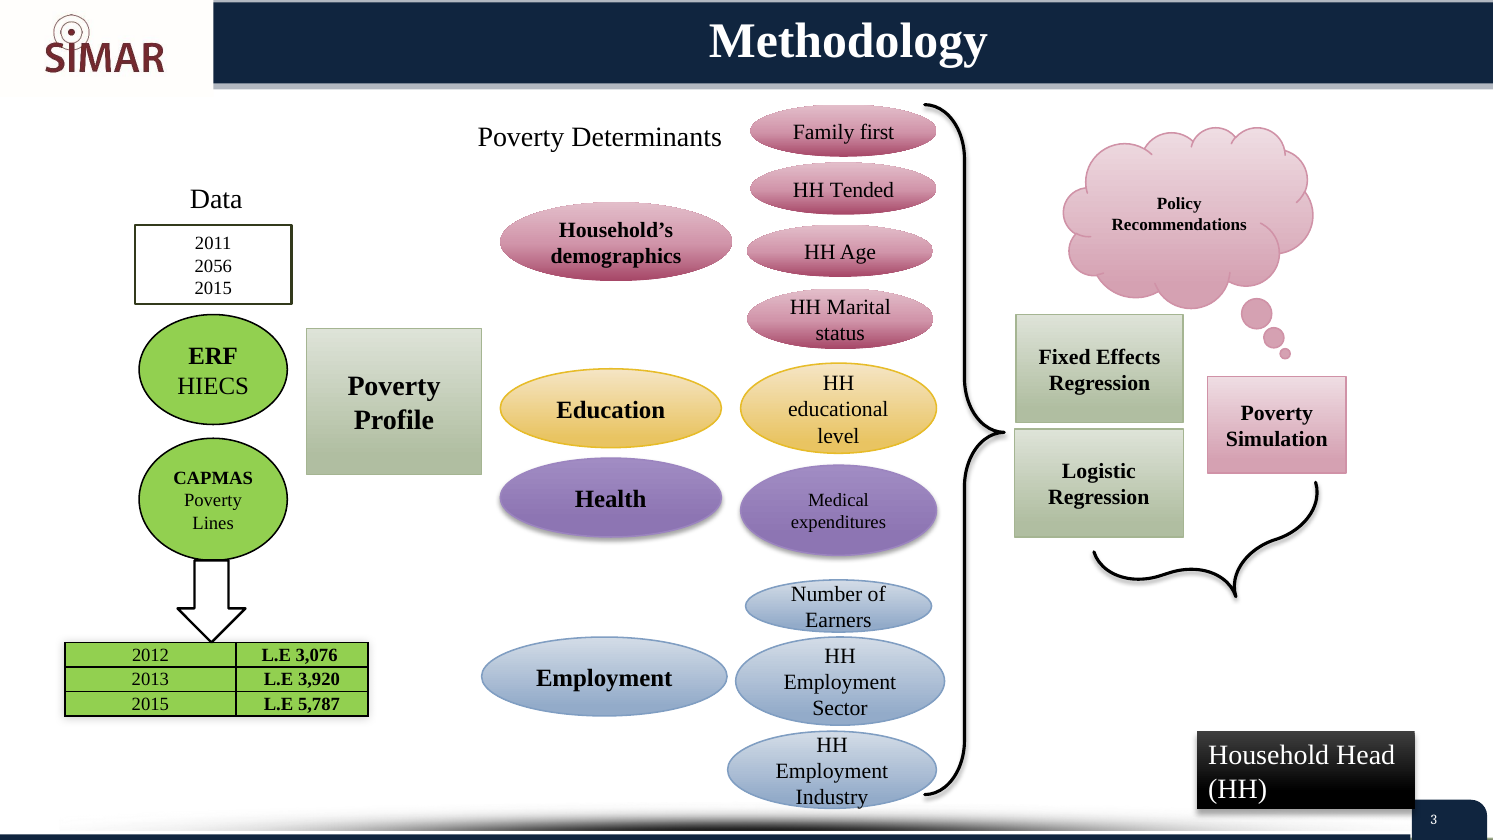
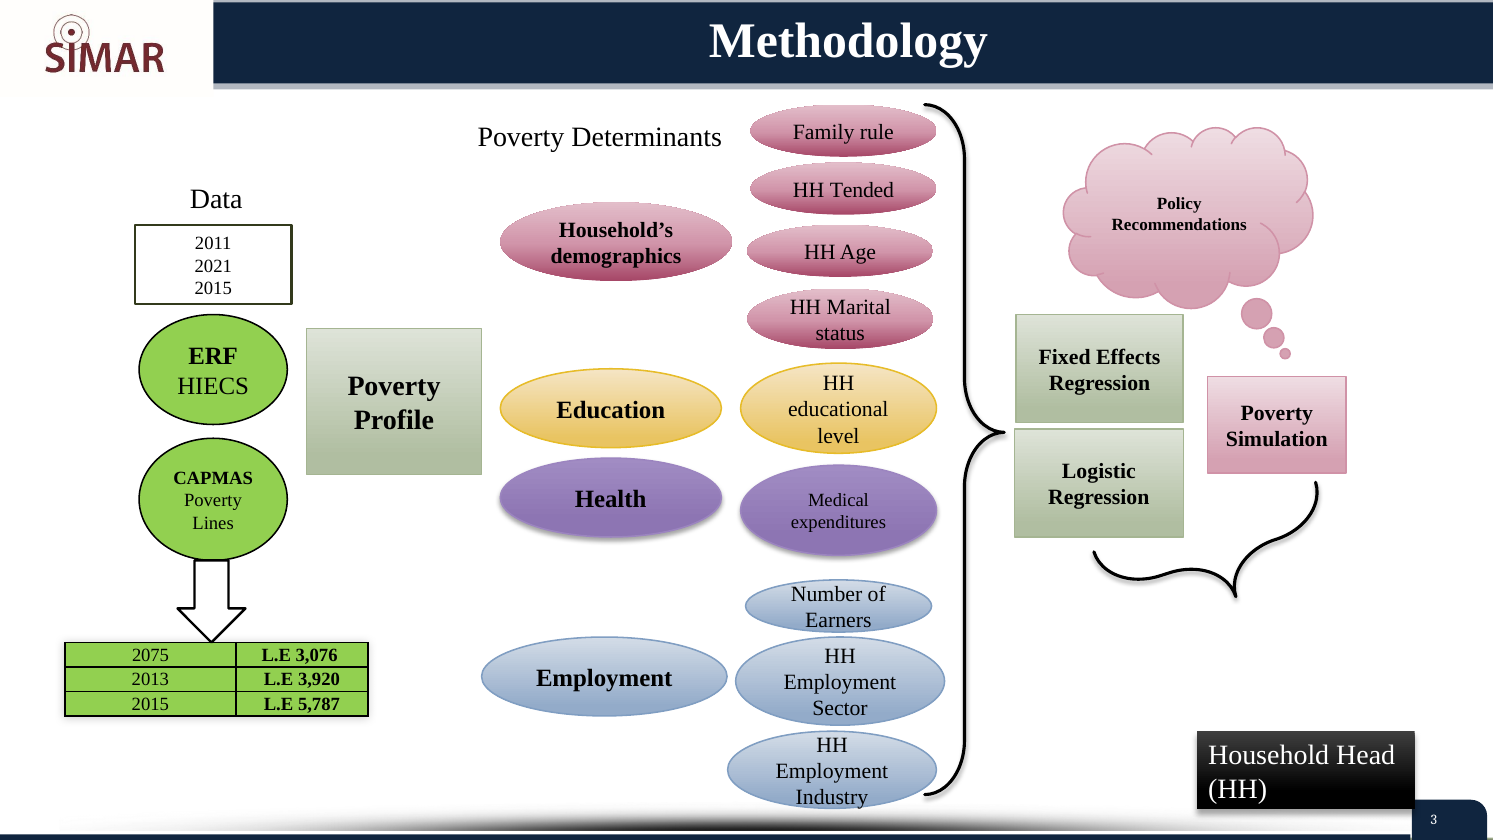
first: first -> rule
2056: 2056 -> 2021
2012: 2012 -> 2075
